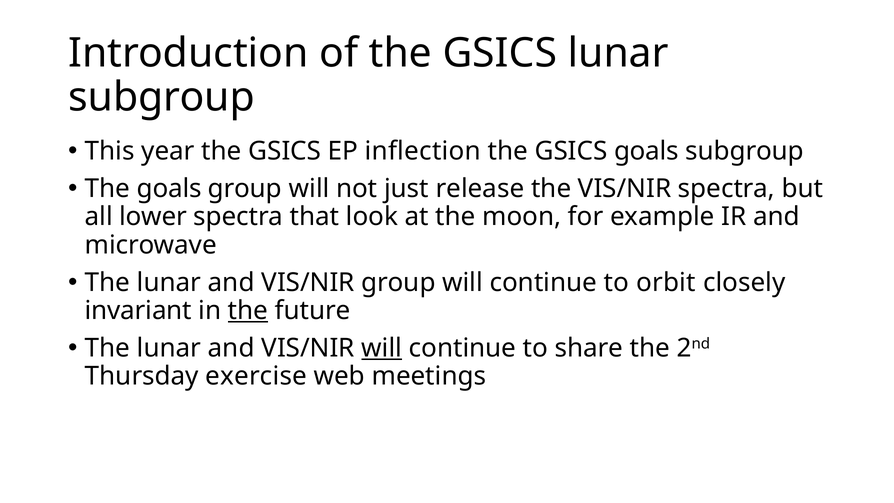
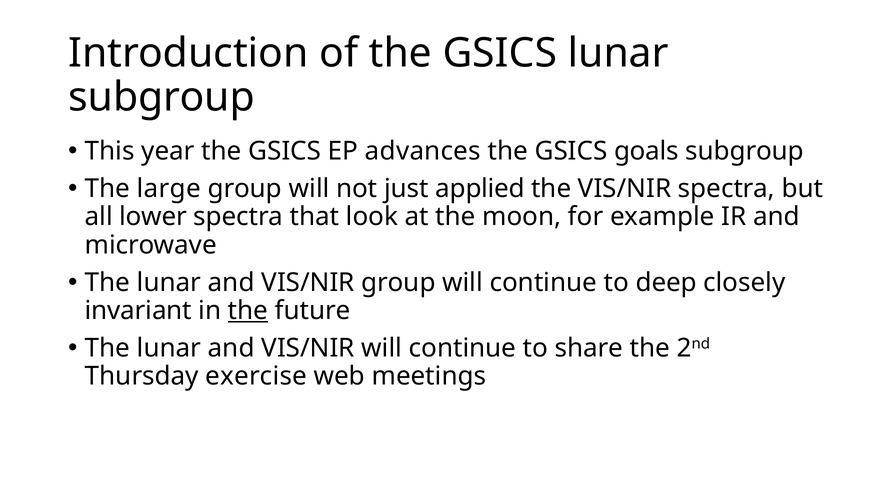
inflection: inflection -> advances
The goals: goals -> large
release: release -> applied
orbit: orbit -> deep
will at (382, 348) underline: present -> none
